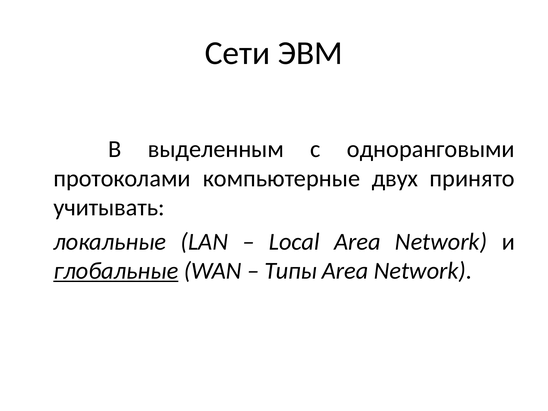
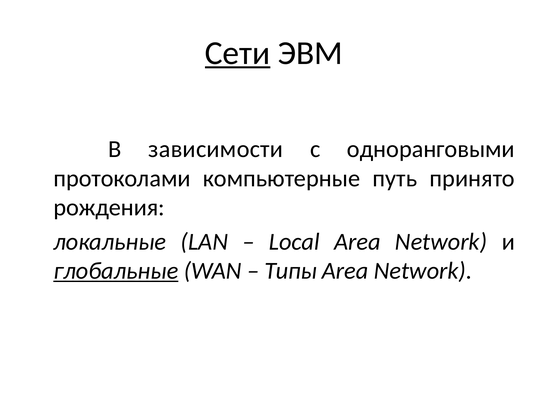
Сети underline: none -> present
выделенным: выделенным -> зависимости
двух: двух -> путь
учитывать: учитывать -> рождения
